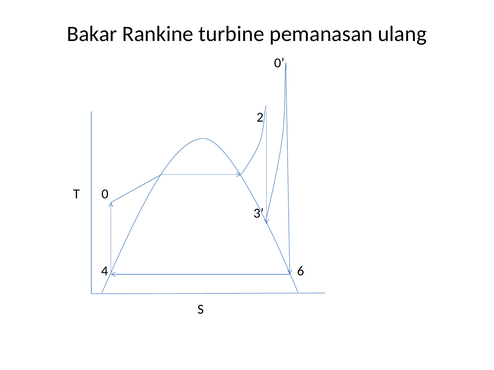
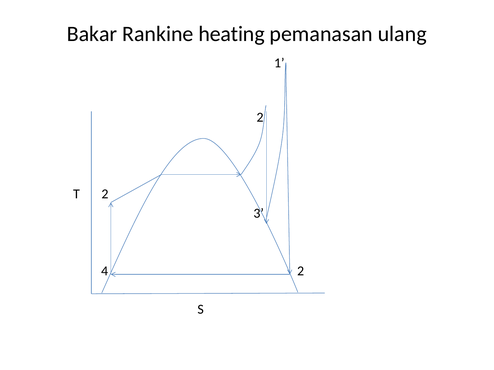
turbine: turbine -> heating
0 at (279, 63): 0 -> 1
T 0: 0 -> 2
4 6: 6 -> 2
